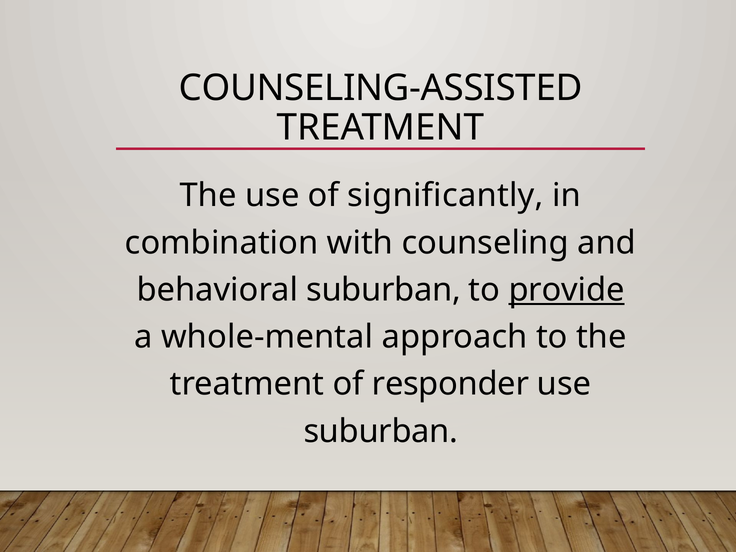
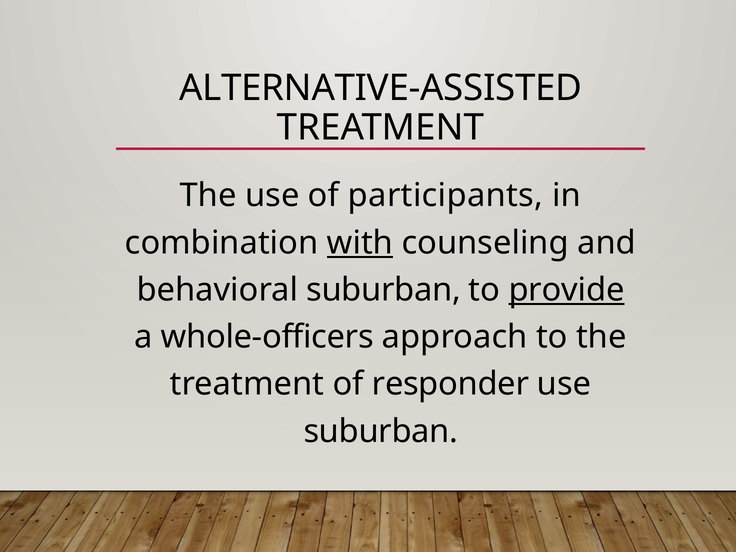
COUNSELING-ASSISTED: COUNSELING-ASSISTED -> ALTERNATIVE-ASSISTED
significantly: significantly -> participants
with underline: none -> present
whole-mental: whole-mental -> whole-officers
